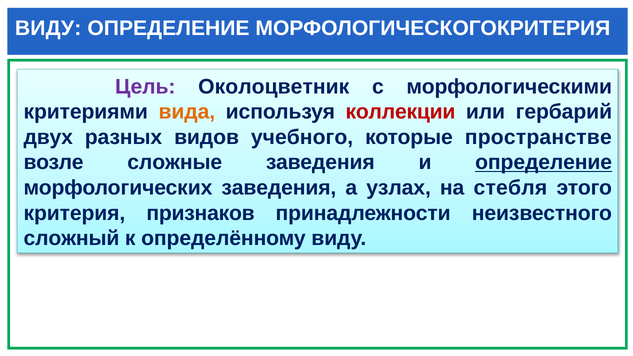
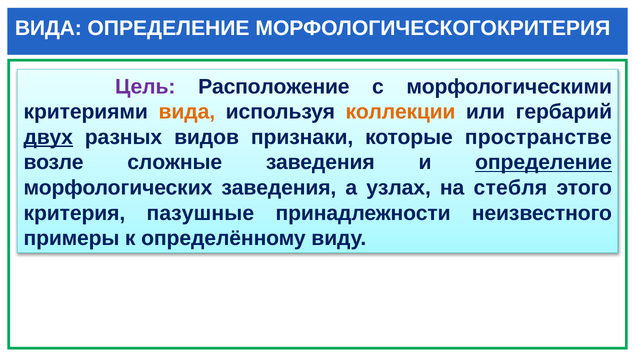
ВИДУ at (48, 28): ВИДУ -> ВИДА
Околоцветник: Околоцветник -> Расположение
коллекции colour: red -> orange
двух underline: none -> present
учебного: учебного -> признаки
признаков: признаков -> пазушные
сложный: сложный -> примеры
